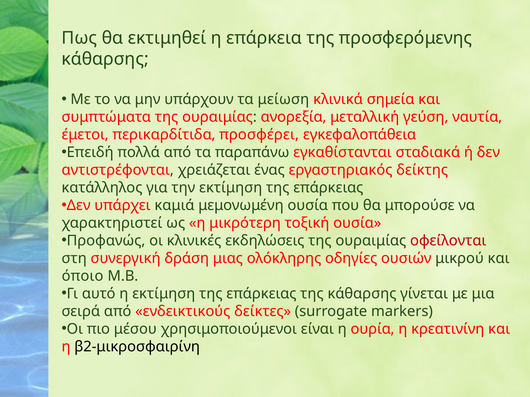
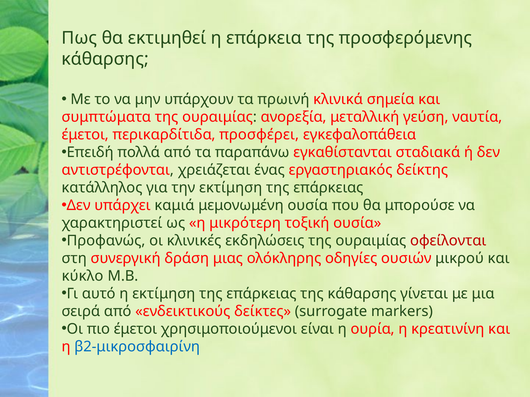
μείωση: μείωση -> πρωινή
όποιο: όποιο -> κύκλο
πιο μέσου: μέσου -> έμετοι
β2-μικροσφαιρίνη colour: black -> blue
